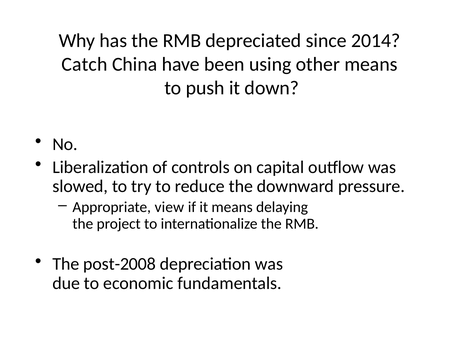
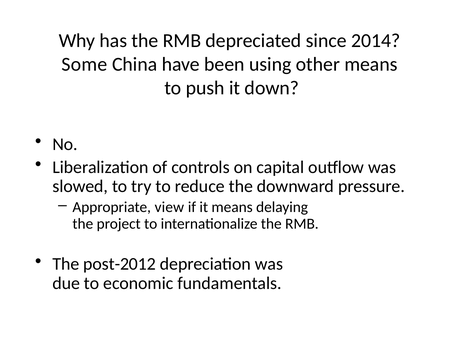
Catch: Catch -> Some
post-2008: post-2008 -> post-2012
